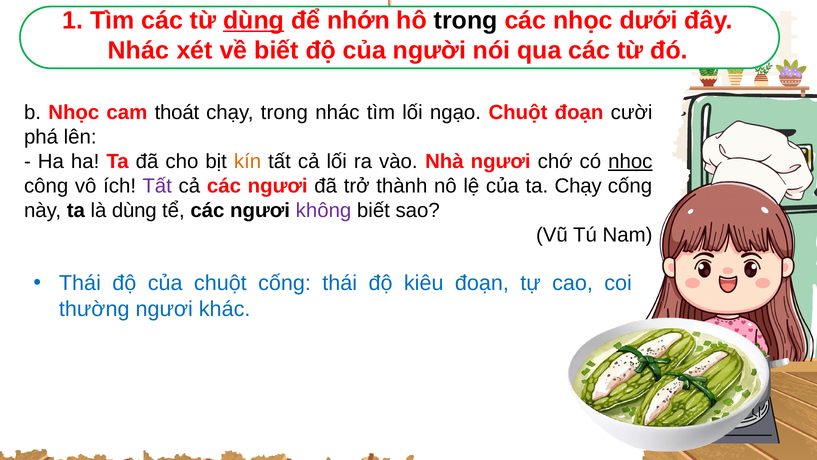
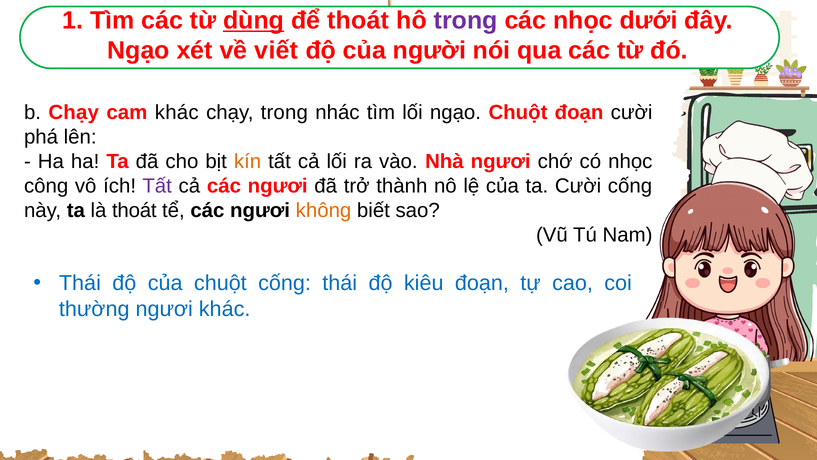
để nhớn: nhớn -> thoát
trong at (466, 20) colour: black -> purple
Nhác at (138, 50): Nhác -> Ngạo
về biết: biết -> viết
b Nhọc: Nhọc -> Chạy
cam thoát: thoát -> khác
nhọc at (630, 161) underline: present -> none
ta Chạy: Chạy -> Cười
là dùng: dùng -> thoát
không colour: purple -> orange
